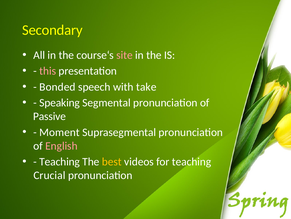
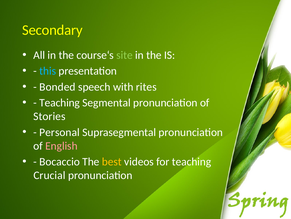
site colour: pink -> light green
this colour: pink -> light blue
take: take -> rites
Speaking at (60, 102): Speaking -> Teaching
Passive: Passive -> Stories
Moment: Moment -> Personal
Teaching at (60, 161): Teaching -> Bocaccio
